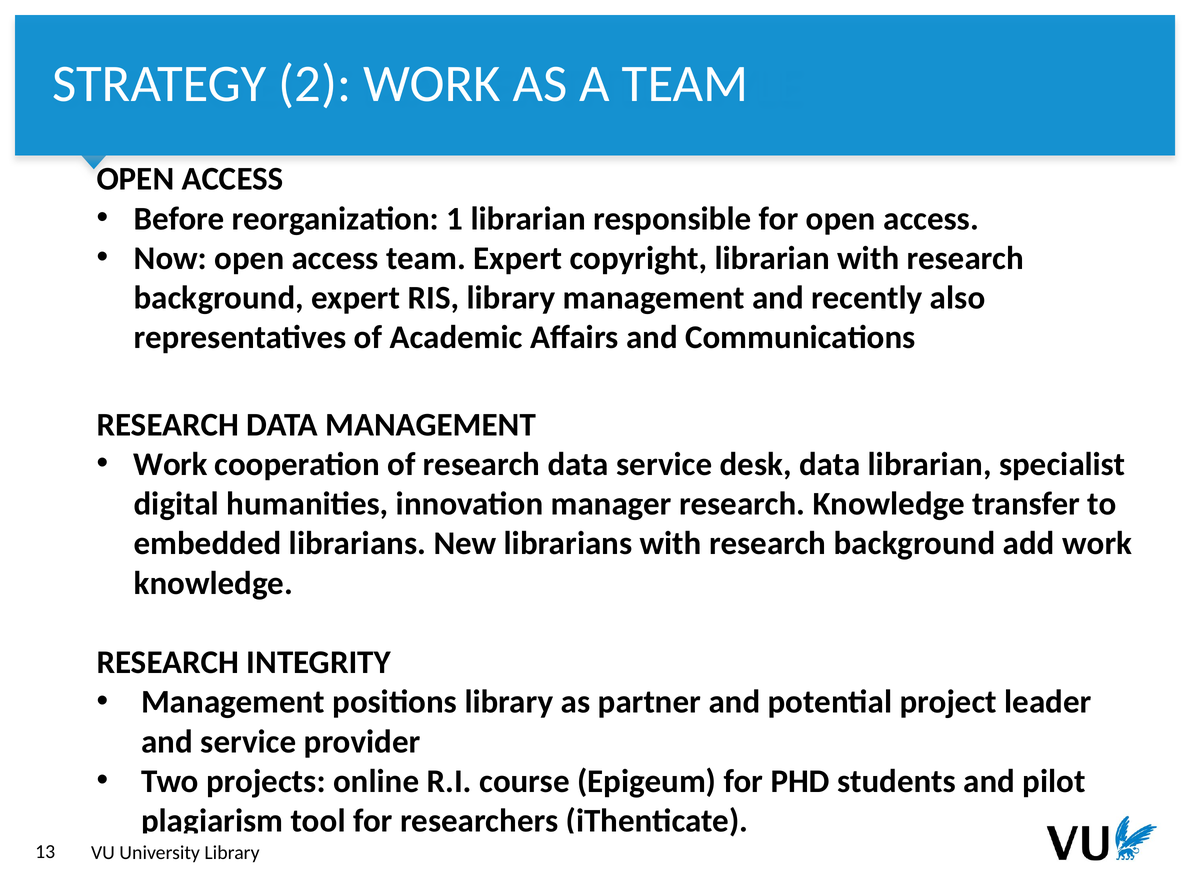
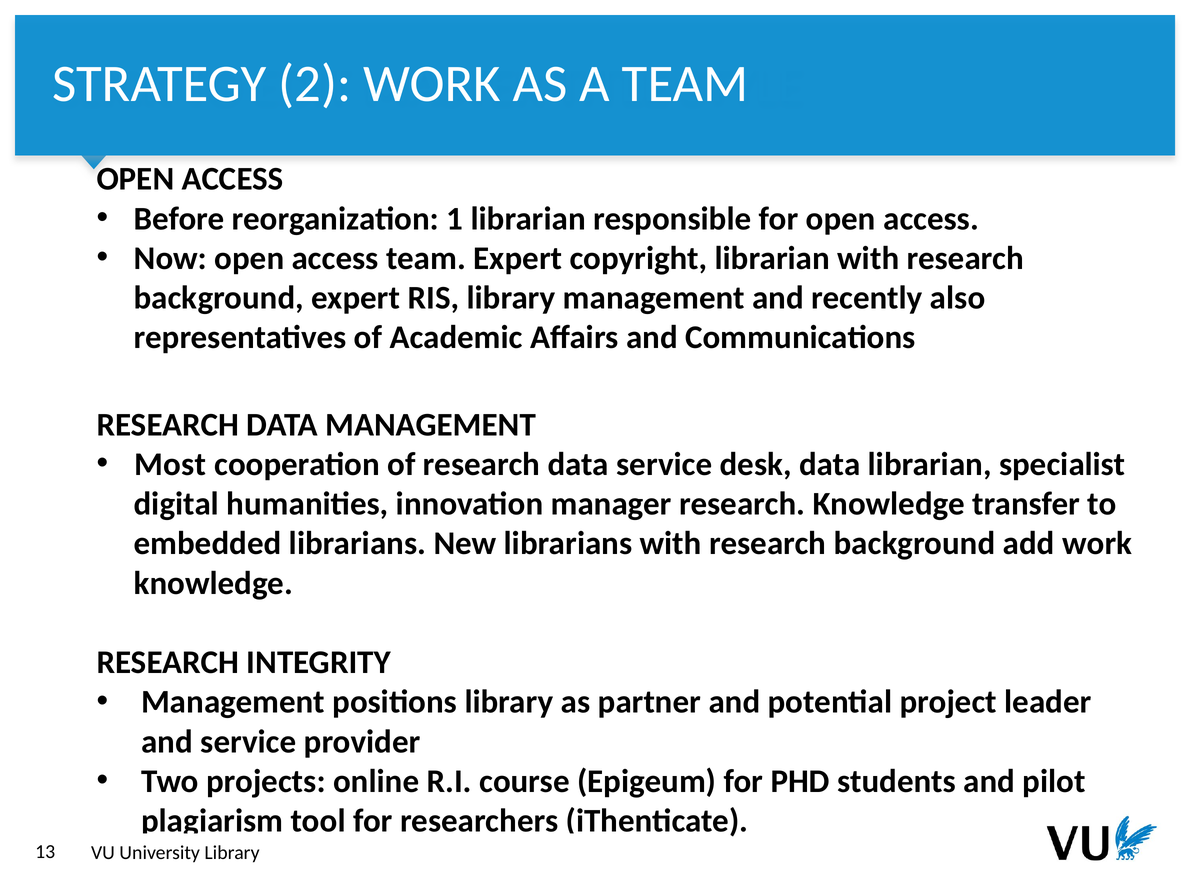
Work at (171, 464): Work -> Most
